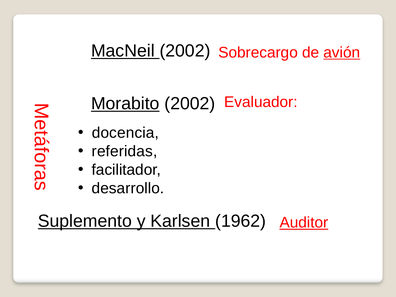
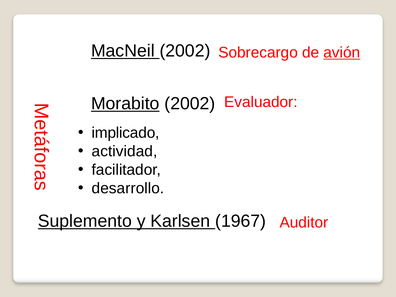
docencia: docencia -> implicado
referidas: referidas -> actividad
1962: 1962 -> 1967
Auditor underline: present -> none
